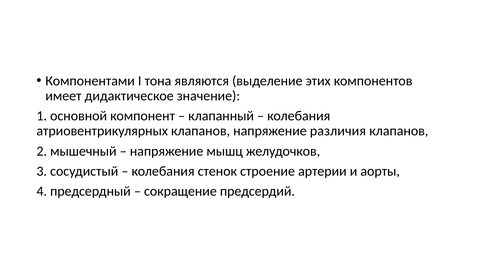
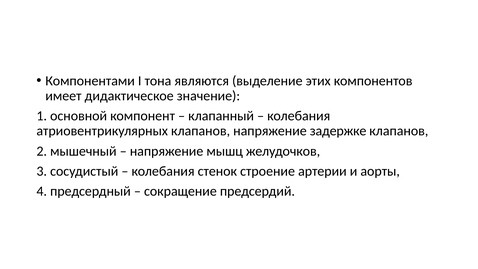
различия: различия -> задержке
